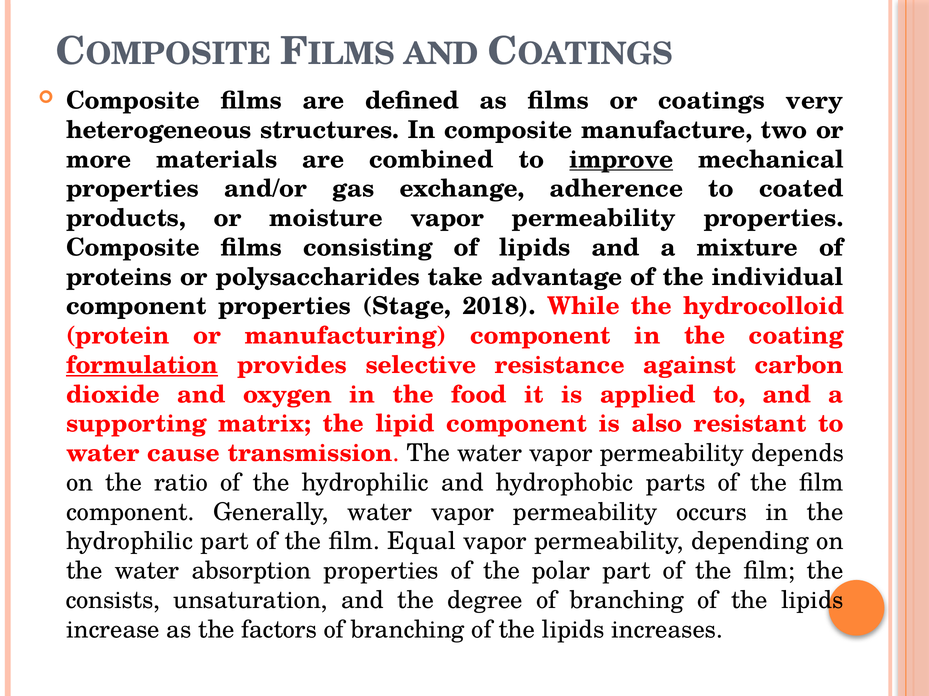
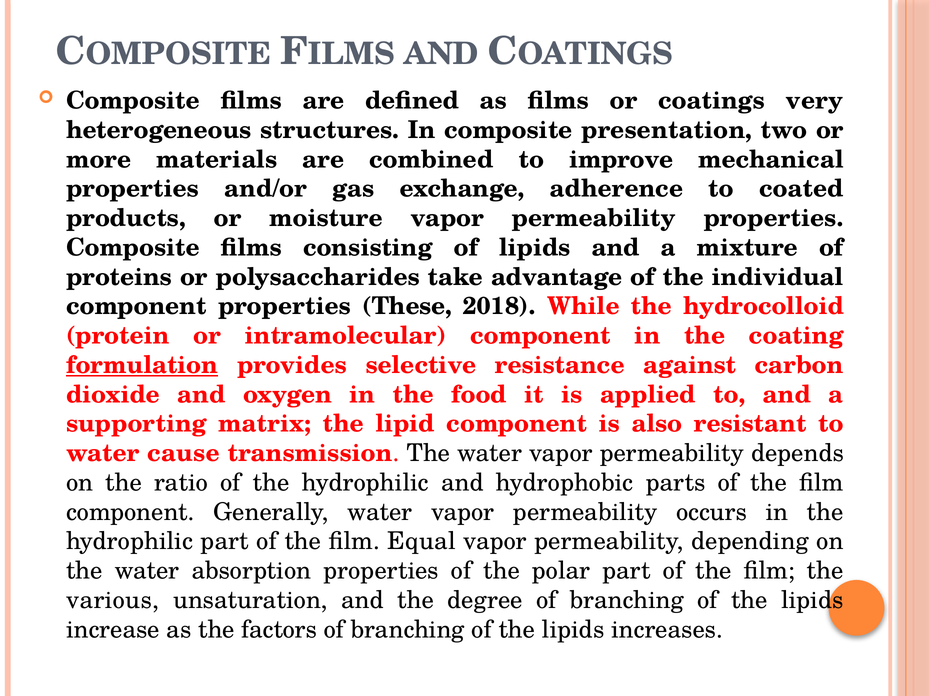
manufacture: manufacture -> presentation
improve underline: present -> none
Stage: Stage -> These
manufacturing: manufacturing -> intramolecular
consists: consists -> various
